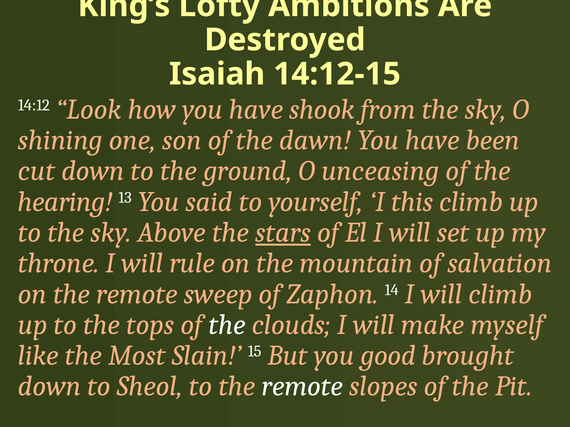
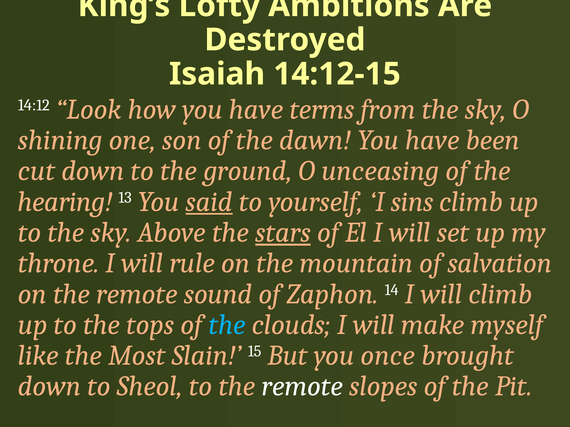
shook: shook -> terms
said underline: none -> present
this: this -> sins
sweep: sweep -> sound
the at (227, 325) colour: white -> light blue
good: good -> once
